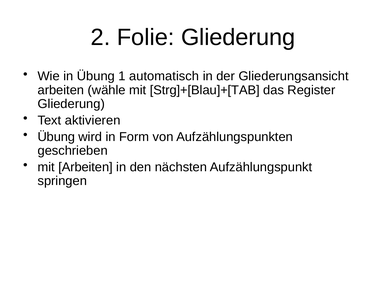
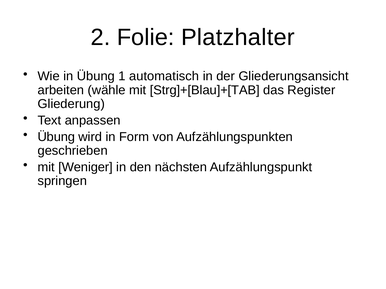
Folie Gliederung: Gliederung -> Platzhalter
aktivieren: aktivieren -> anpassen
mit Arbeiten: Arbeiten -> Weniger
